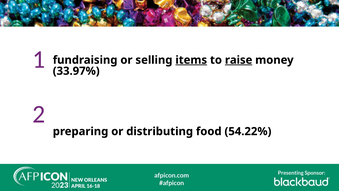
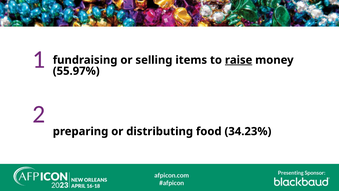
items underline: present -> none
33.97%: 33.97% -> 55.97%
54.22%: 54.22% -> 34.23%
